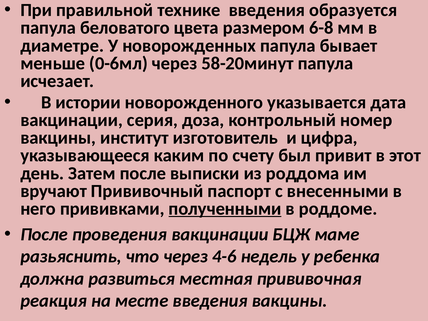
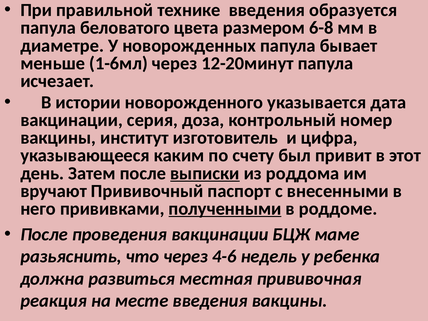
0-6мл: 0-6мл -> 1-6мл
58-20минут: 58-20минут -> 12-20минут
выписки underline: none -> present
